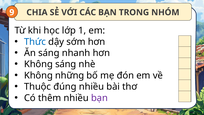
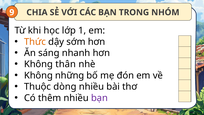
Thức colour: blue -> orange
Không sáng: sáng -> thân
đúng: đúng -> dòng
